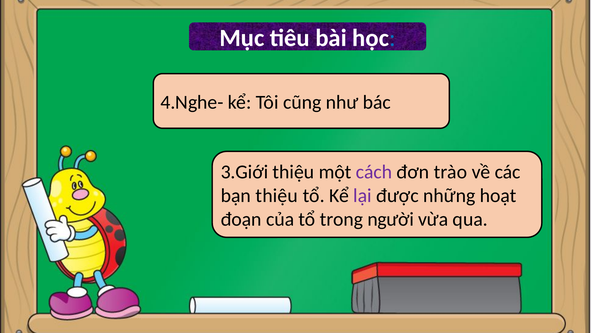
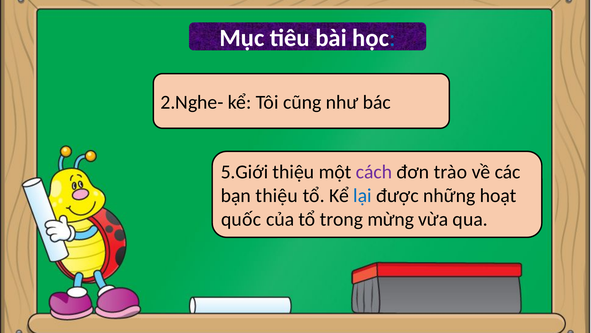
4.Nghe-: 4.Nghe- -> 2.Nghe-
3.Giới: 3.Giới -> 5.Giới
lại colour: purple -> blue
đoạn: đoạn -> quốc
người: người -> mừng
